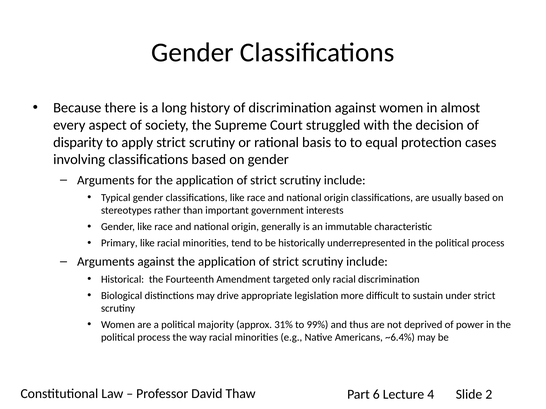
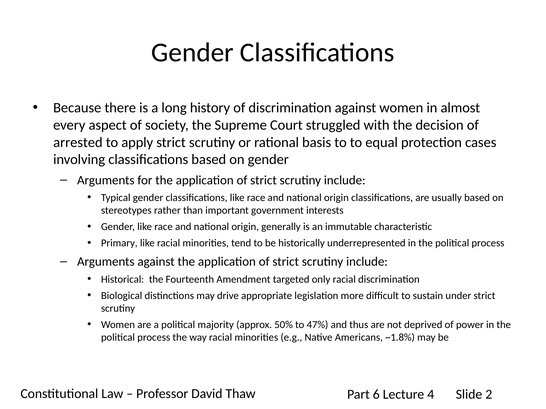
disparity: disparity -> arrested
31%: 31% -> 50%
99%: 99% -> 47%
~6.4%: ~6.4% -> ~1.8%
